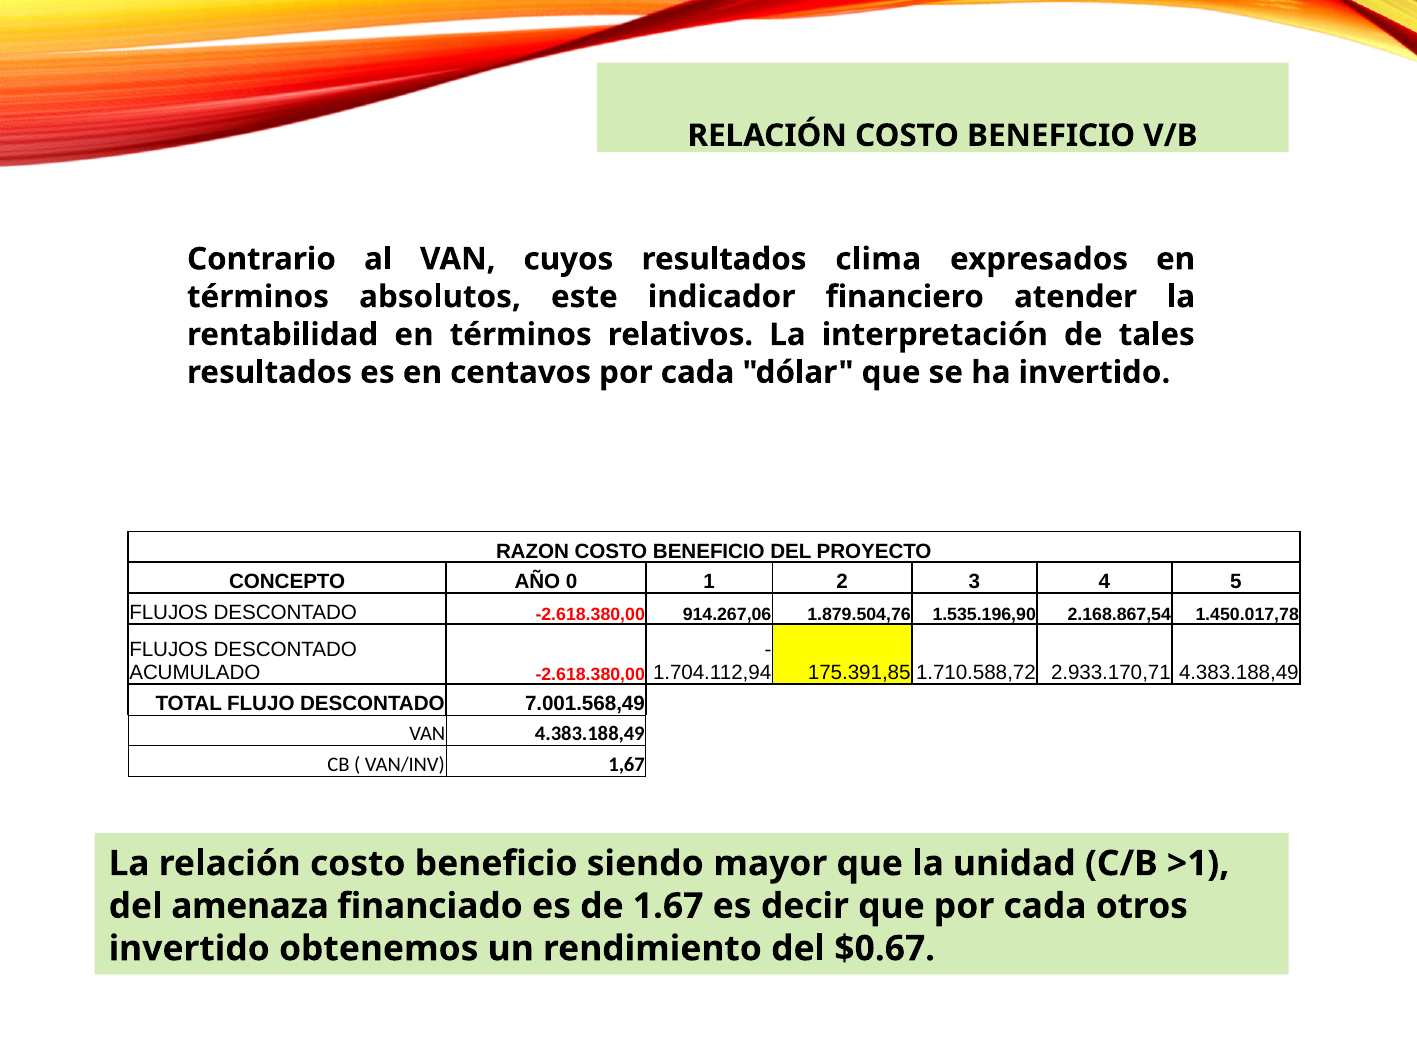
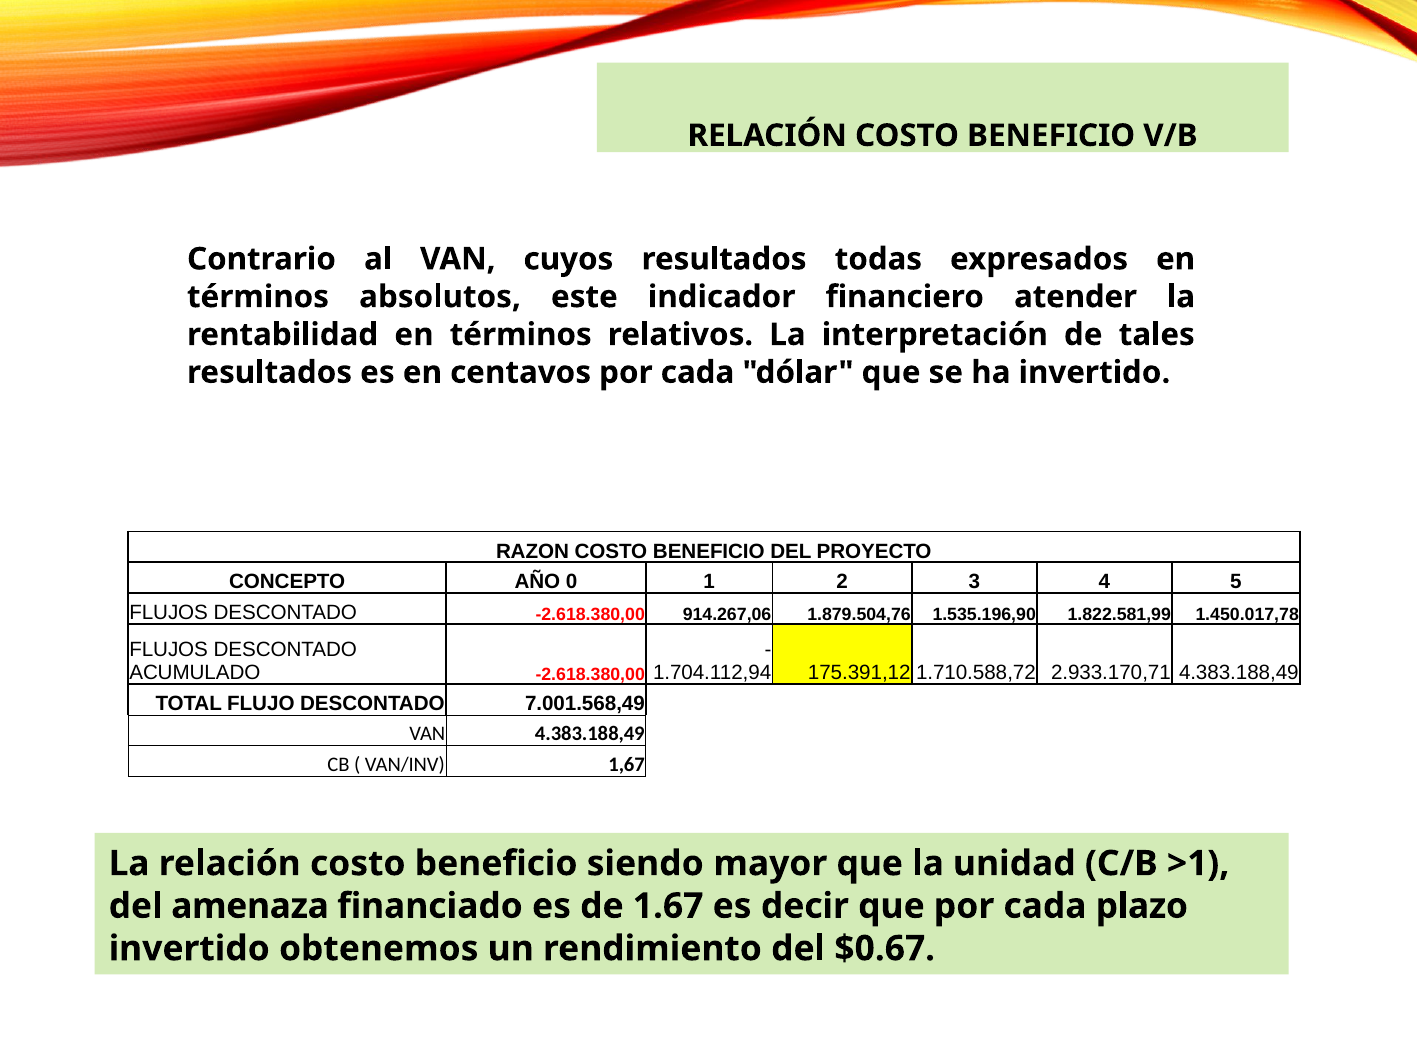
clima: clima -> todas
2.168.867,54: 2.168.867,54 -> 1.822.581,99
175.391,85: 175.391,85 -> 175.391,12
otros: otros -> plazo
